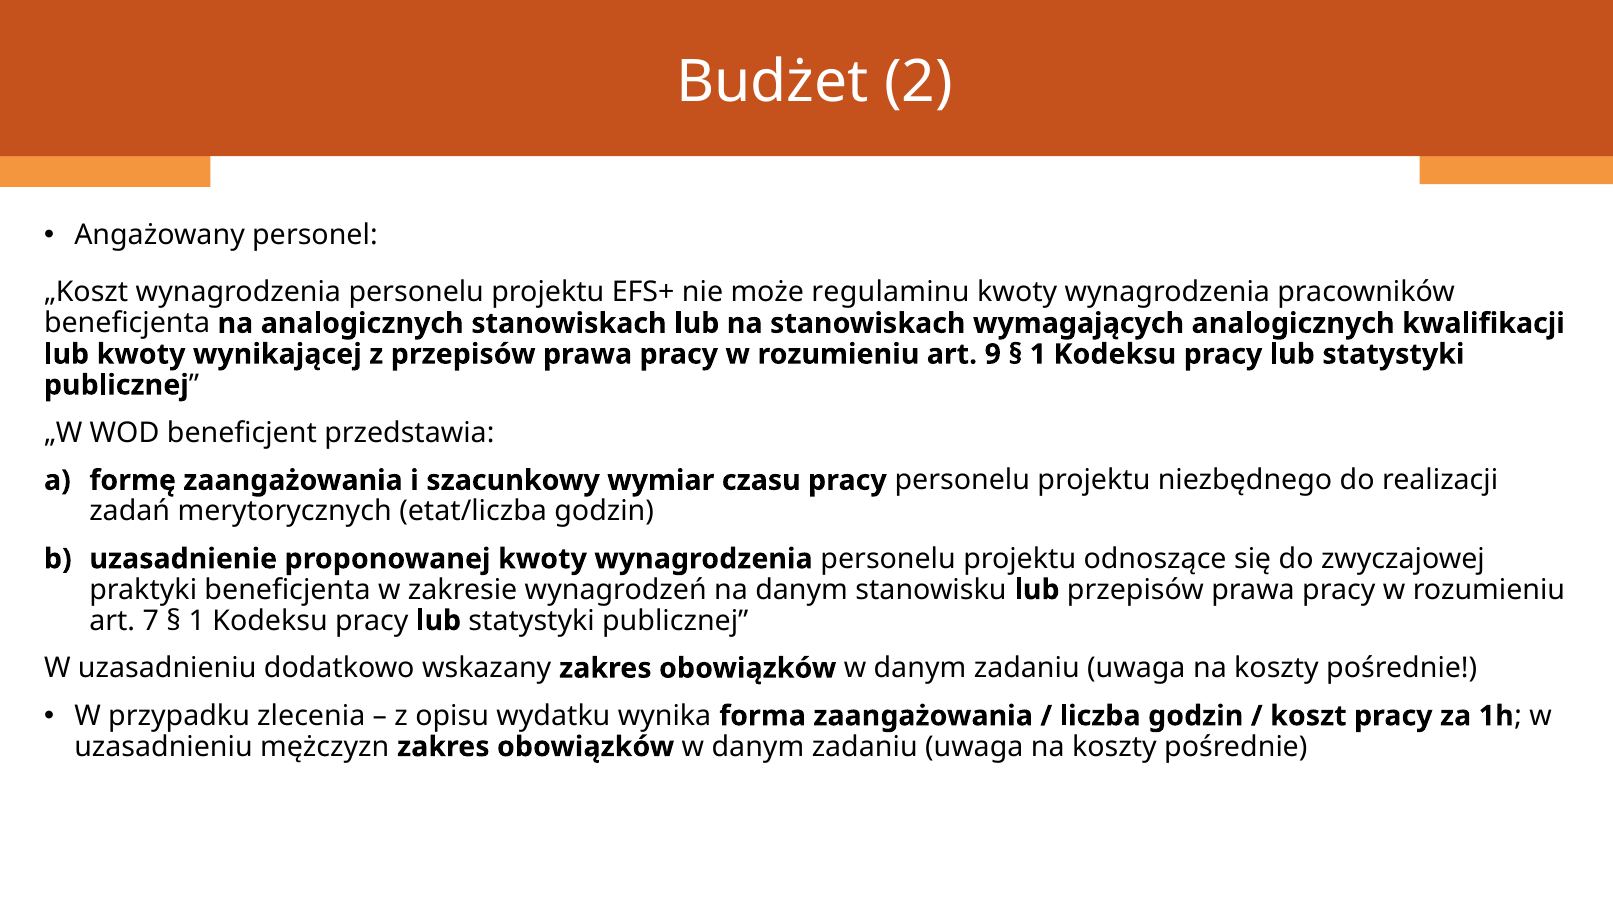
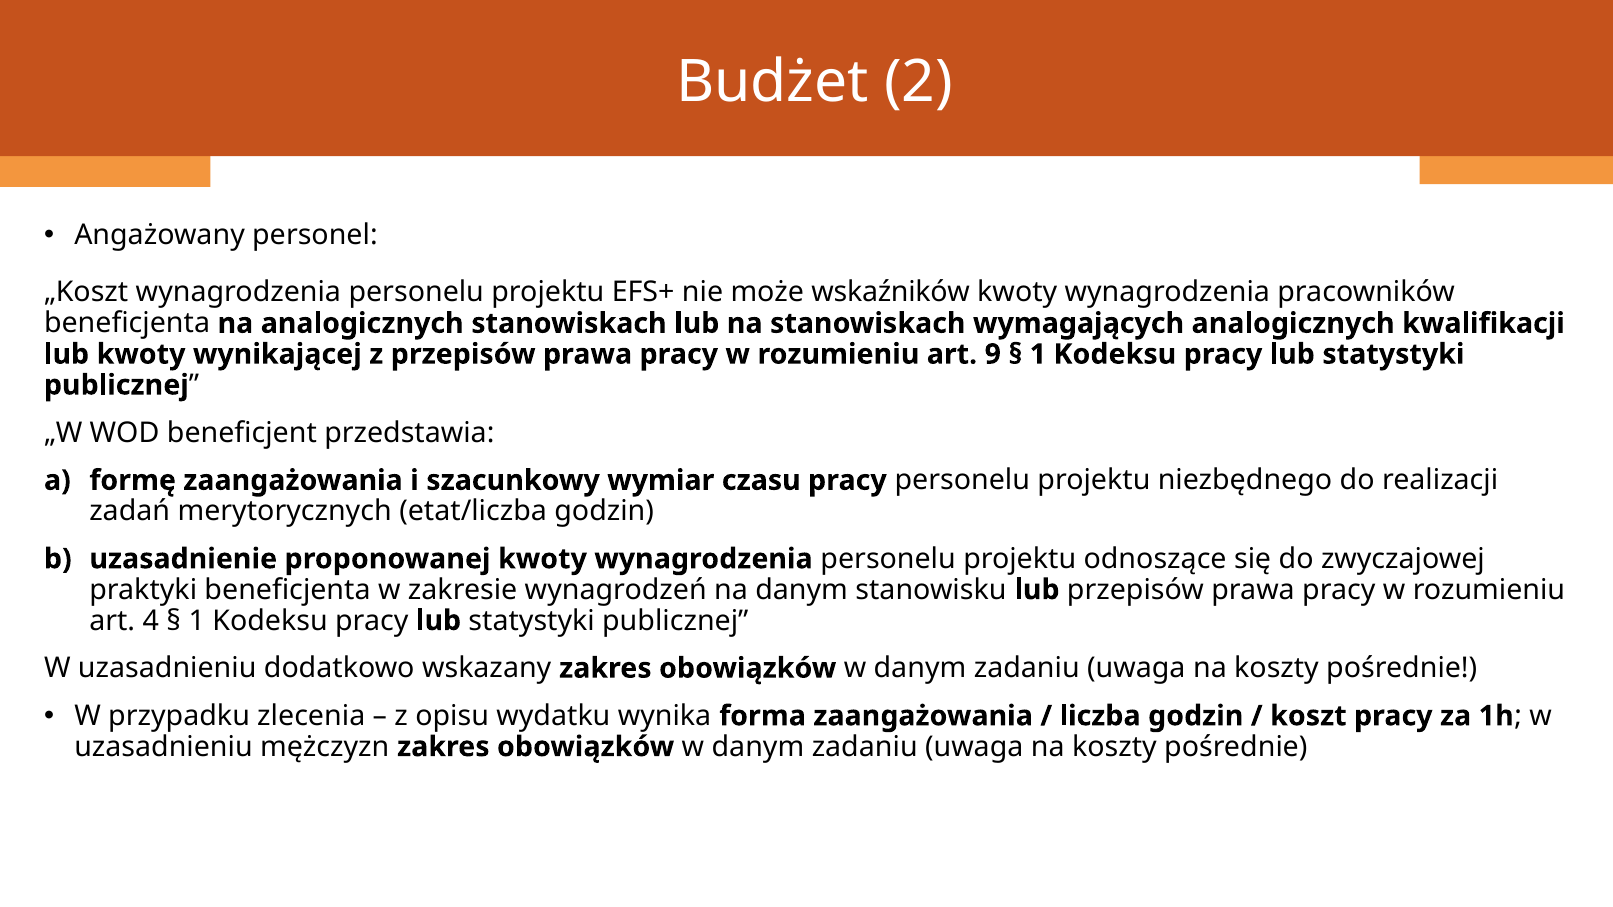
regulaminu: regulaminu -> wskaźników
7: 7 -> 4
